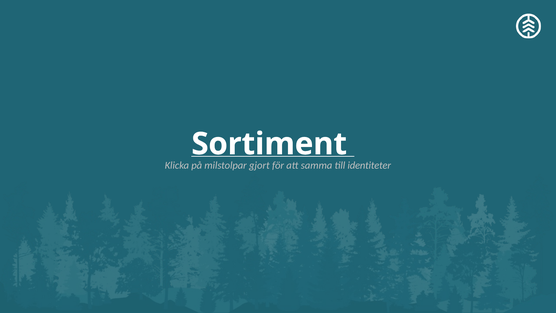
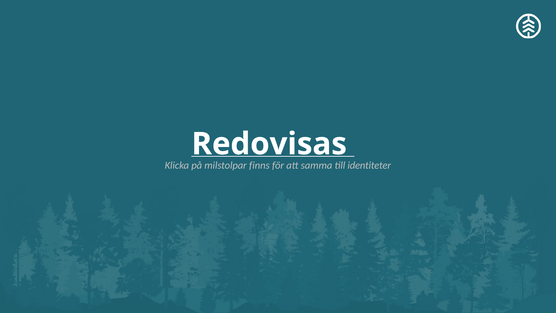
Sortiment: Sortiment -> Redovisas
gjort: gjort -> finns
